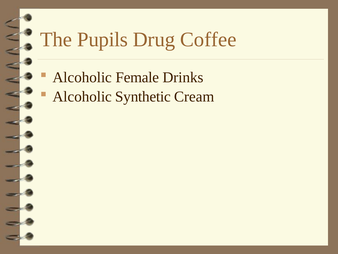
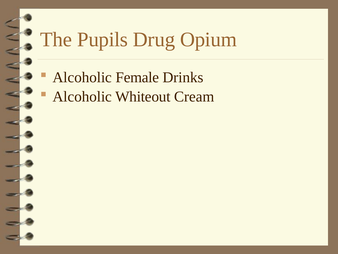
Coffee: Coffee -> Opium
Synthetic: Synthetic -> Whiteout
